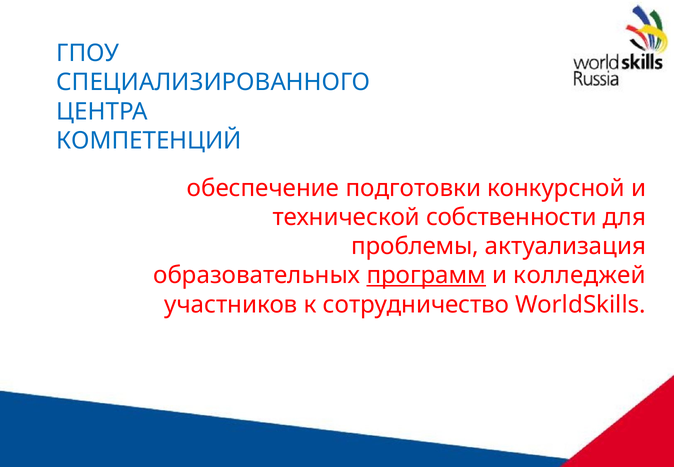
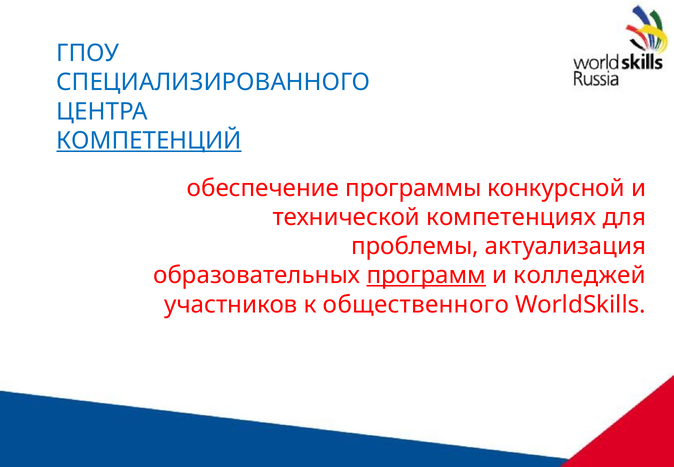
КОМПЕТЕНЦИЙ underline: none -> present
подготовки: подготовки -> программы
собственности: собственности -> компетенциях
сотрудничество: сотрудничество -> общественного
